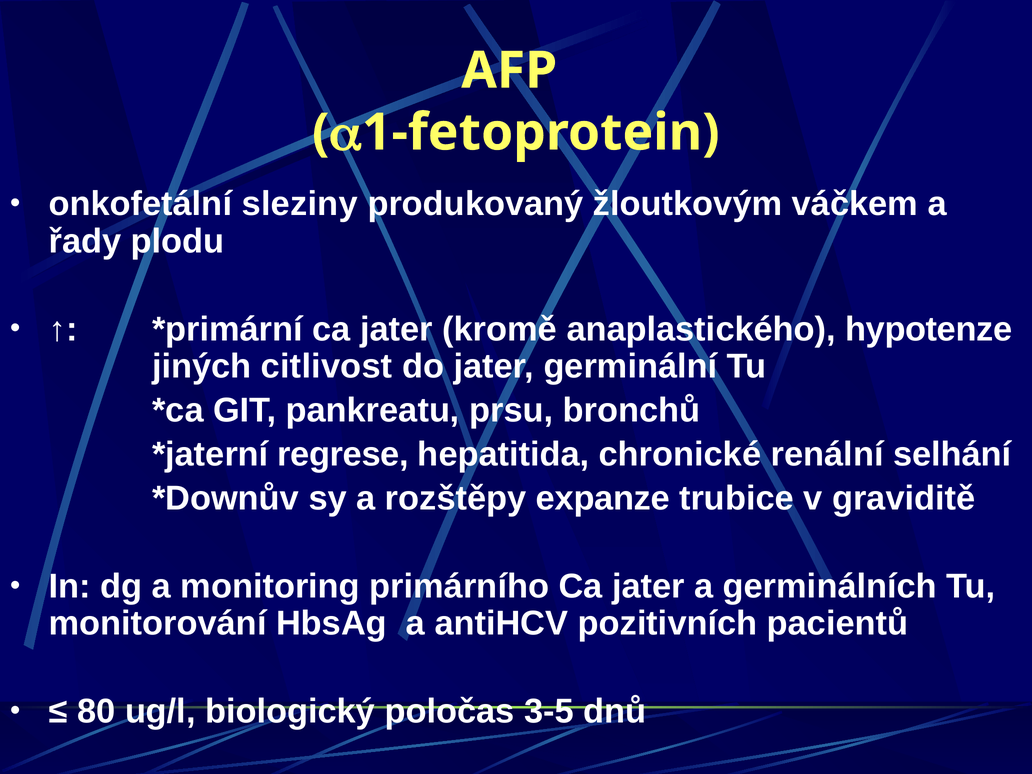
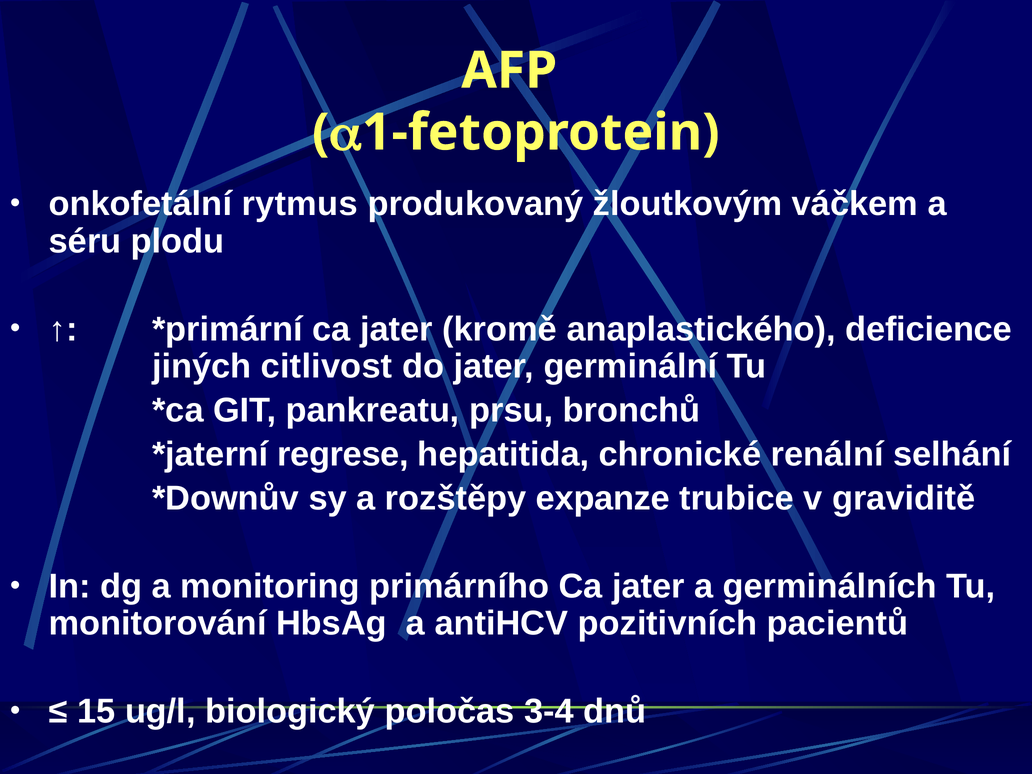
sleziny: sleziny -> rytmus
řady: řady -> séru
hypotenze: hypotenze -> deficience
80: 80 -> 15
3-5: 3-5 -> 3-4
